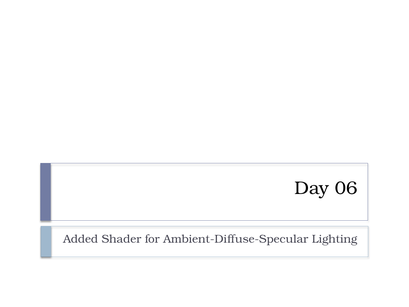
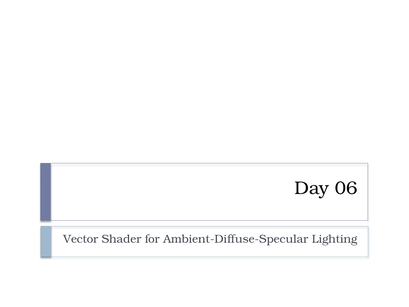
Added: Added -> Vector
